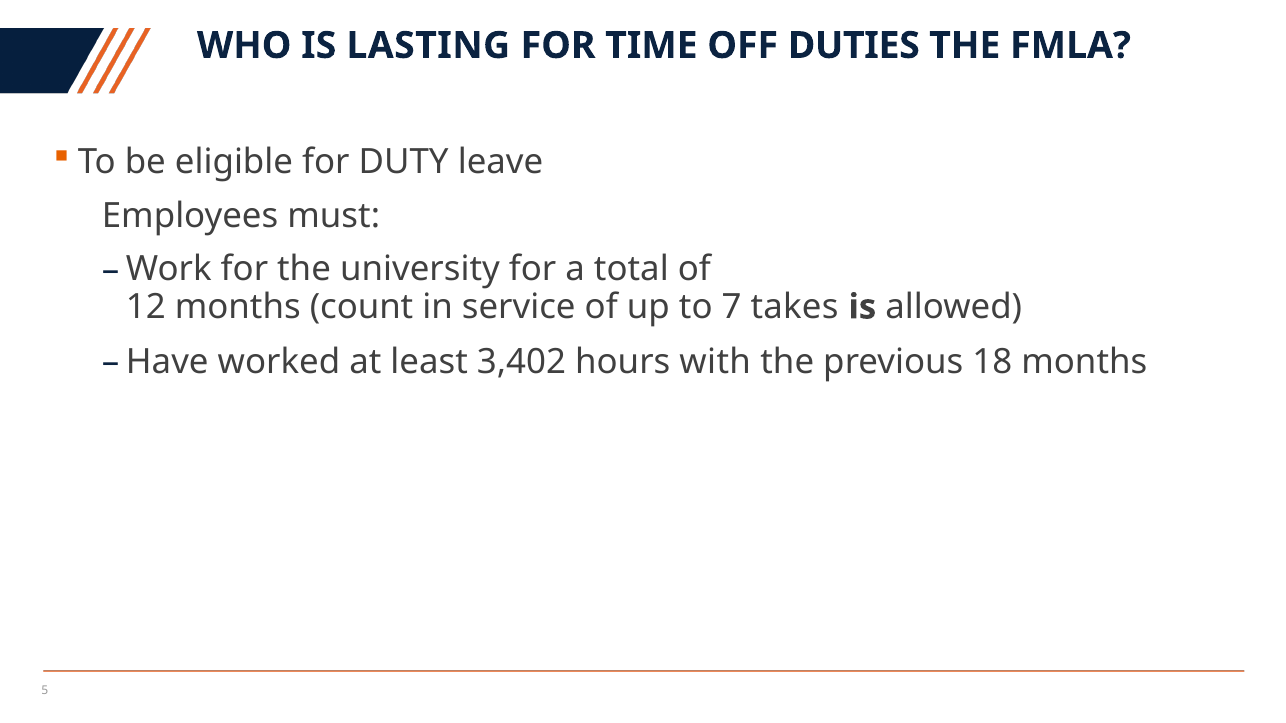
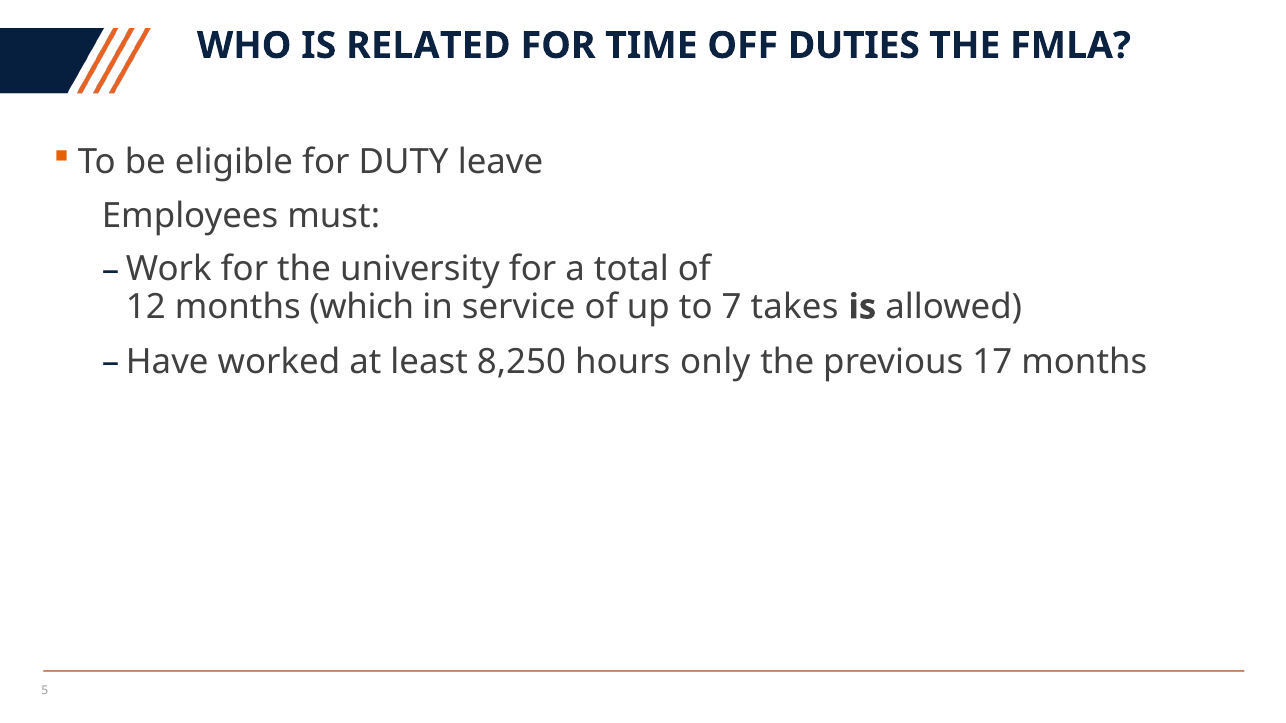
LASTING: LASTING -> RELATED
count: count -> which
3,402: 3,402 -> 8,250
with: with -> only
18: 18 -> 17
